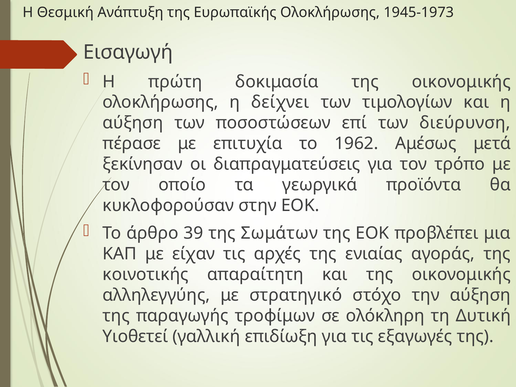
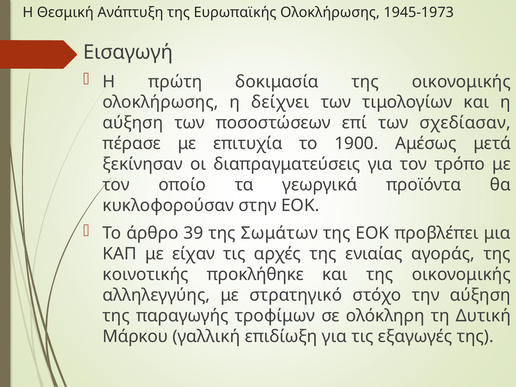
διεύρυνση: διεύρυνση -> σχεδίασαν
1962: 1962 -> 1900
απαραίτητη: απαραίτητη -> προκλήθηκε
Υιοθετεί: Υιοθετεί -> Μάρκου
